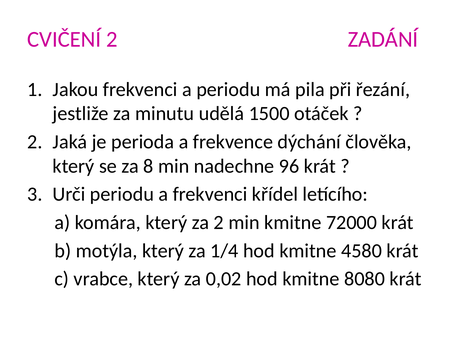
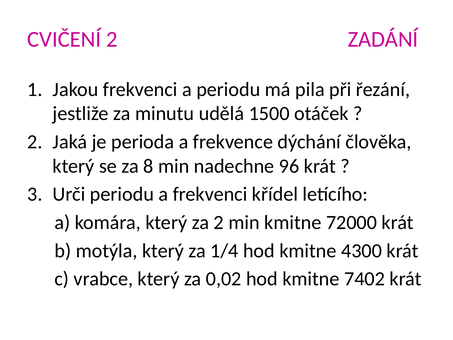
4580: 4580 -> 4300
8080: 8080 -> 7402
